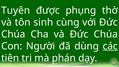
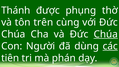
Tuyên: Tuyên -> Thánh
sinh: sinh -> trên
Chúa at (106, 34) underline: none -> present
